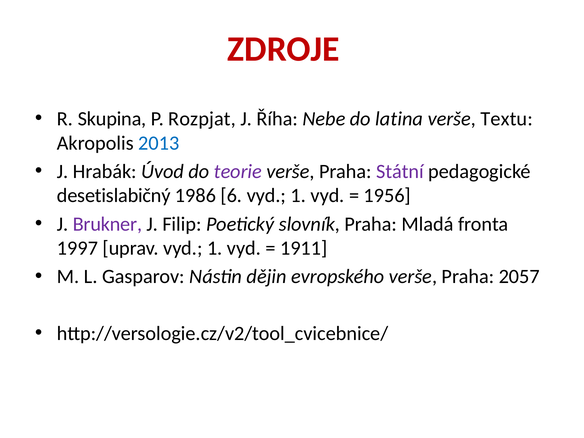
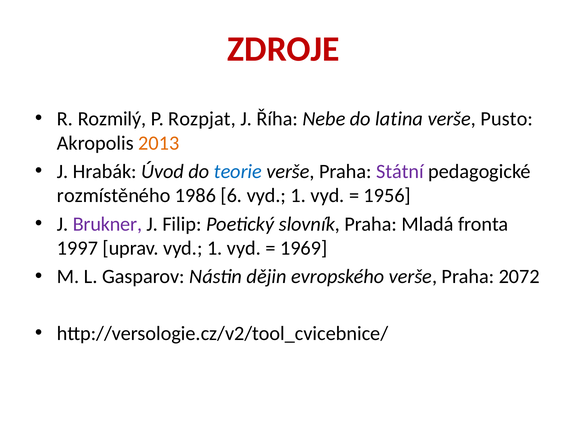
Skupina: Skupina -> Rozmilý
Textu: Textu -> Pusto
2013 colour: blue -> orange
teorie colour: purple -> blue
desetislabičný: desetislabičný -> rozmístěného
1911: 1911 -> 1969
2057: 2057 -> 2072
